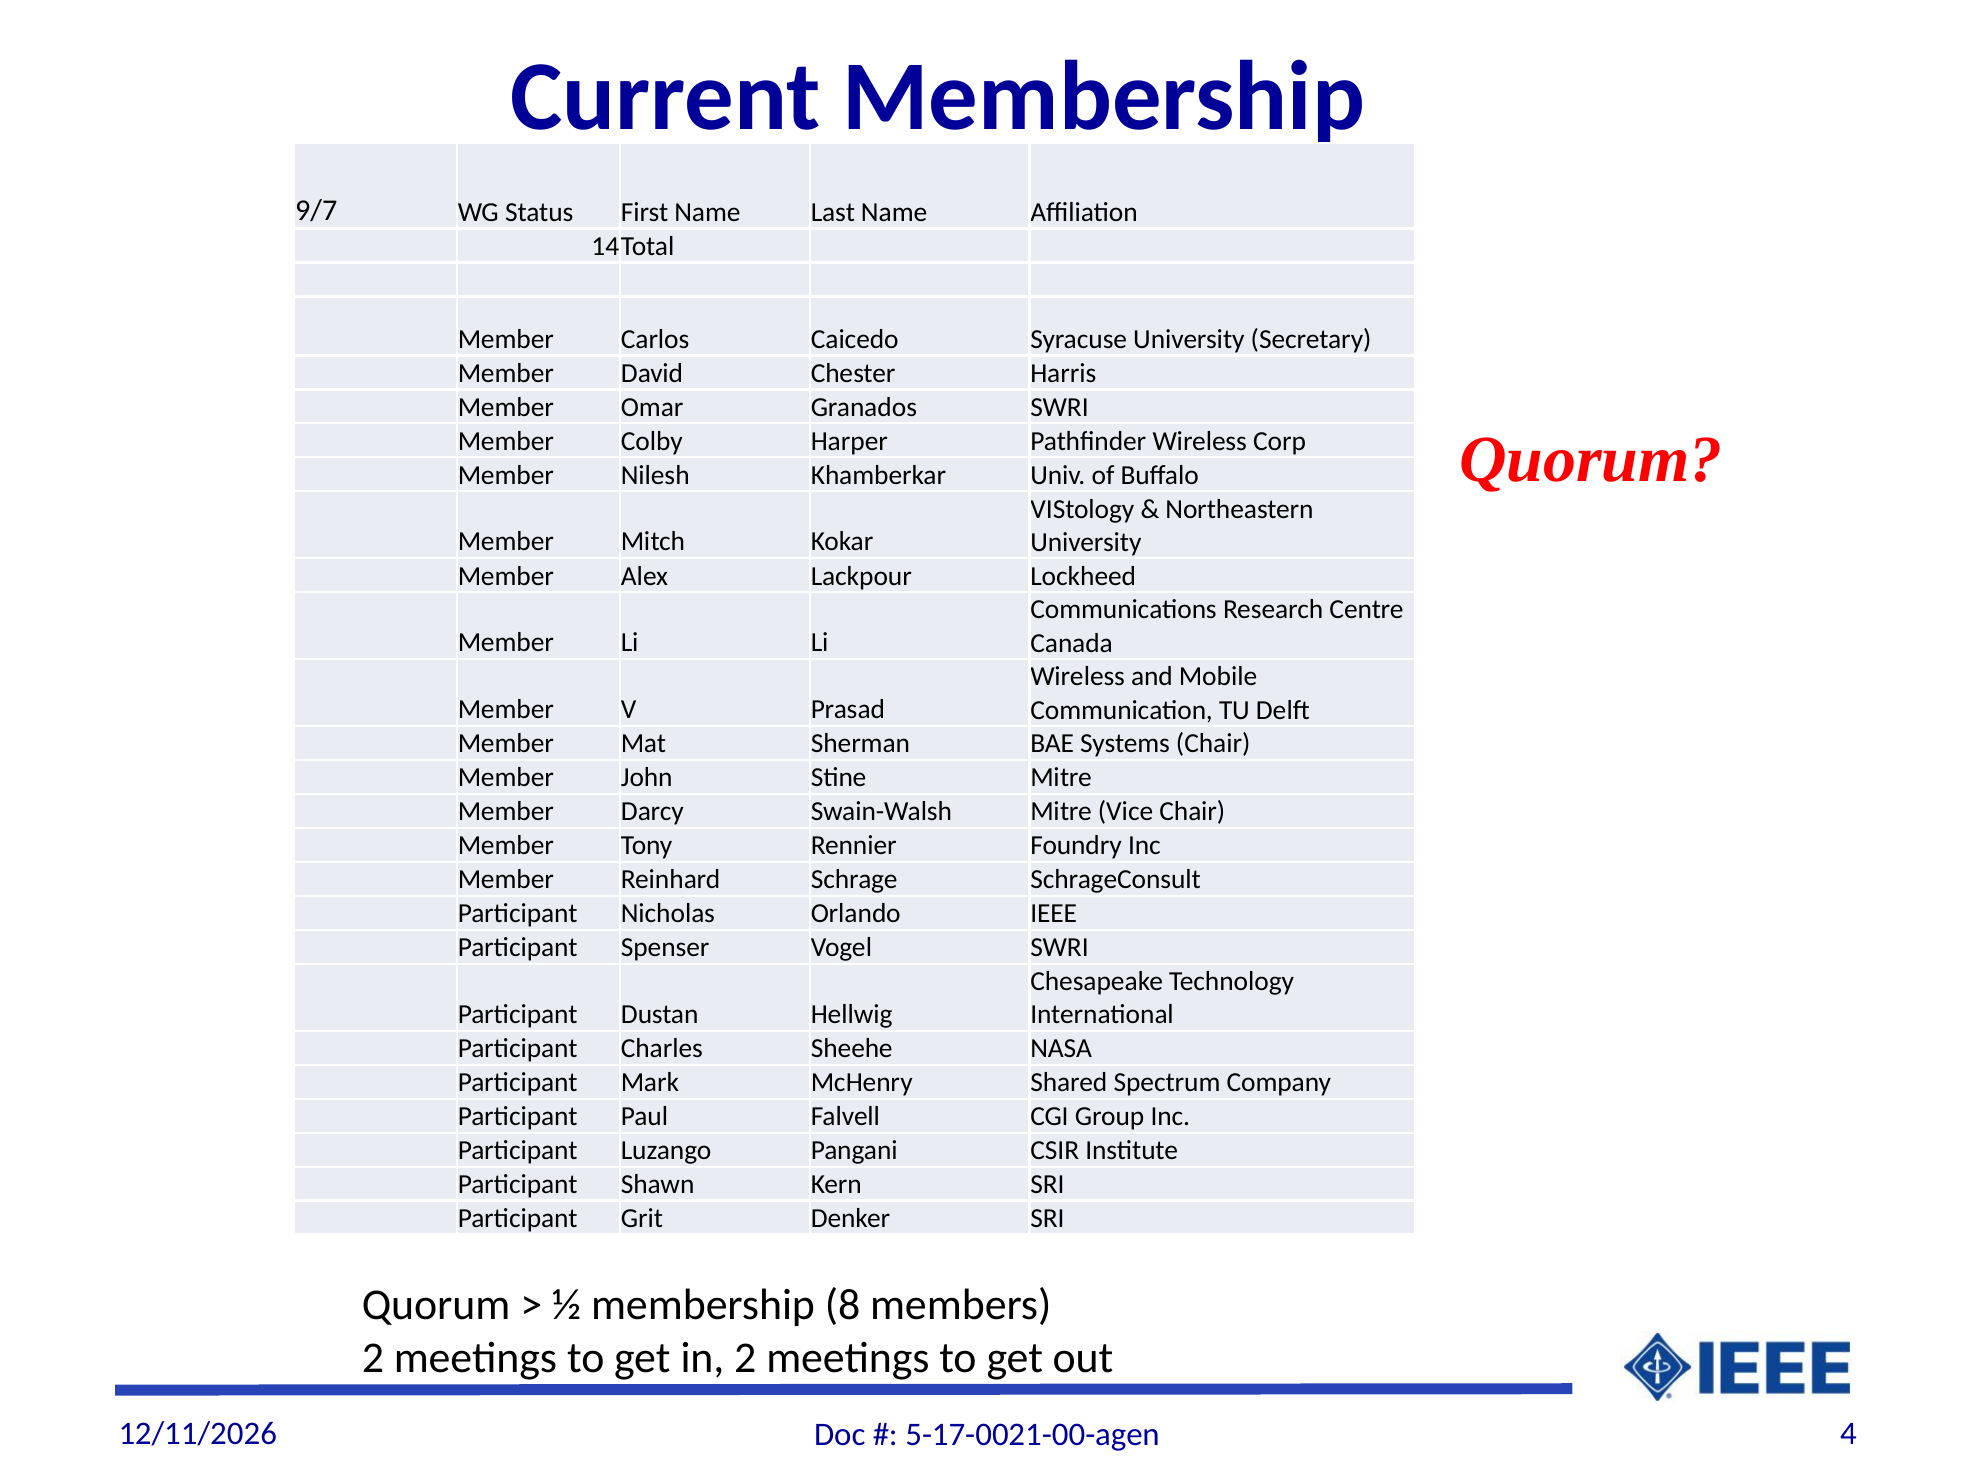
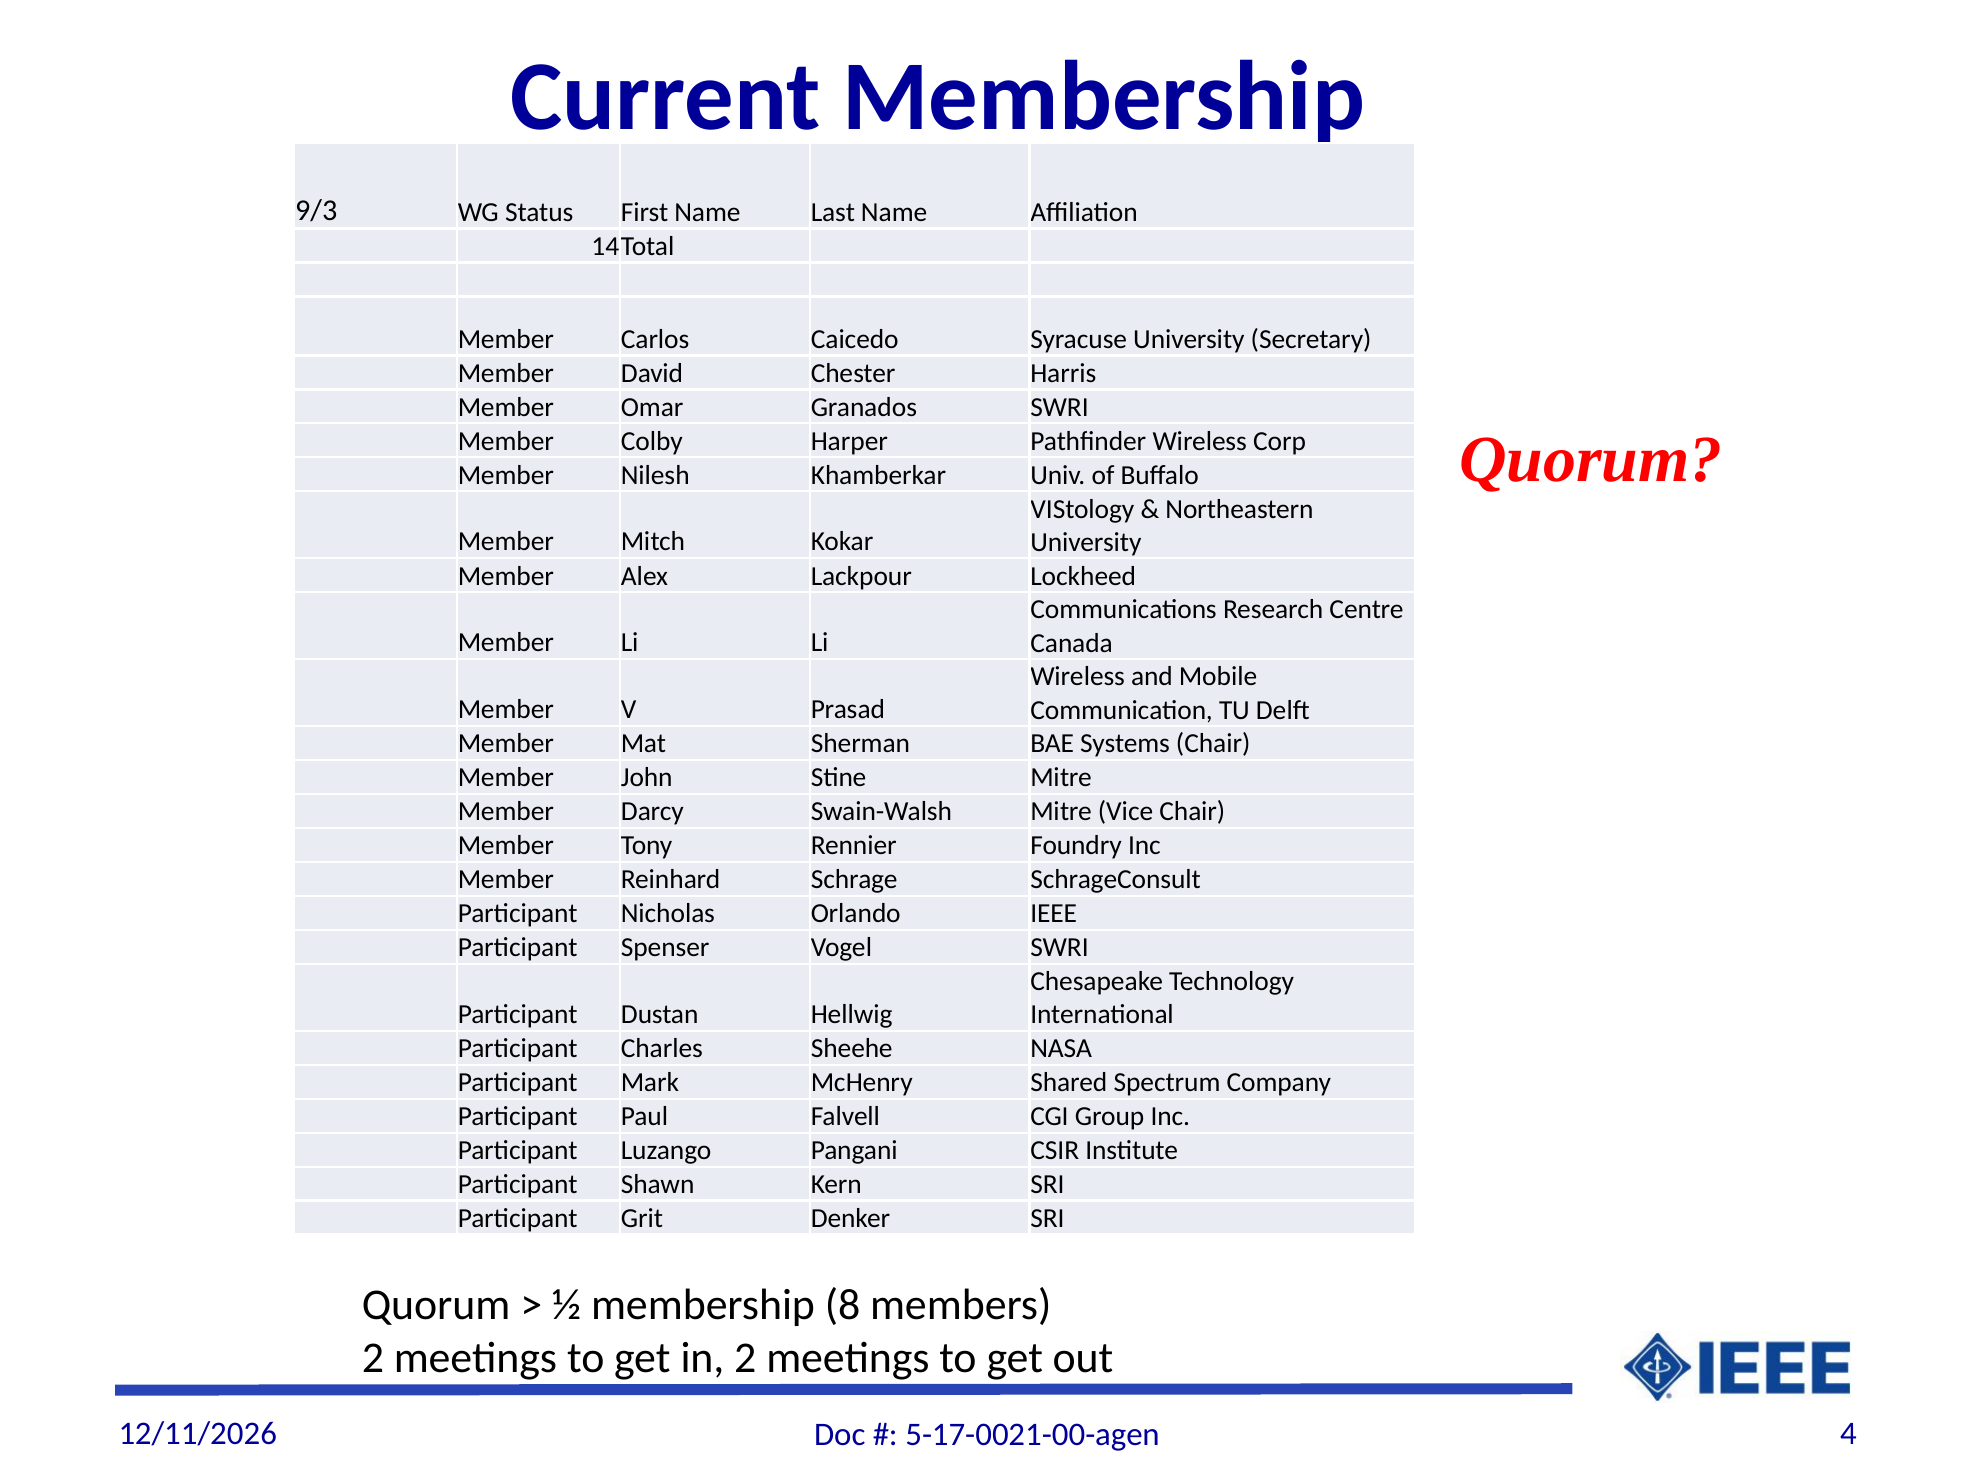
9/7: 9/7 -> 9/3
